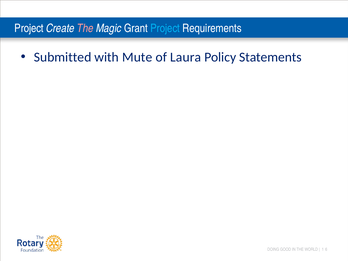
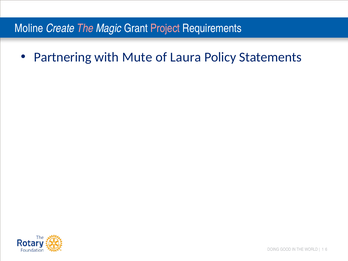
Project at (29, 28): Project -> Moline
Project at (165, 28) colour: light blue -> pink
Submitted: Submitted -> Partnering
